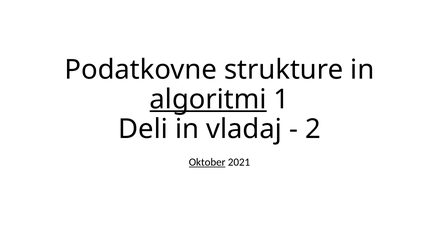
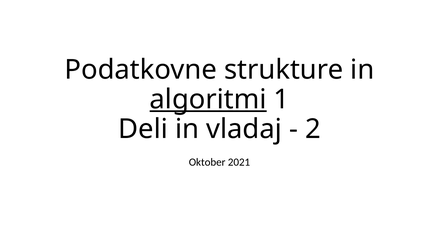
Oktober underline: present -> none
